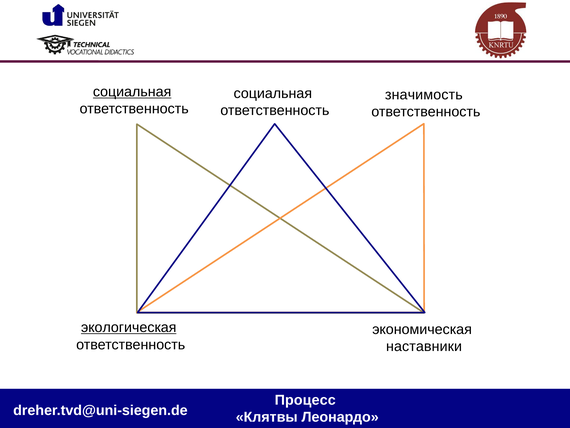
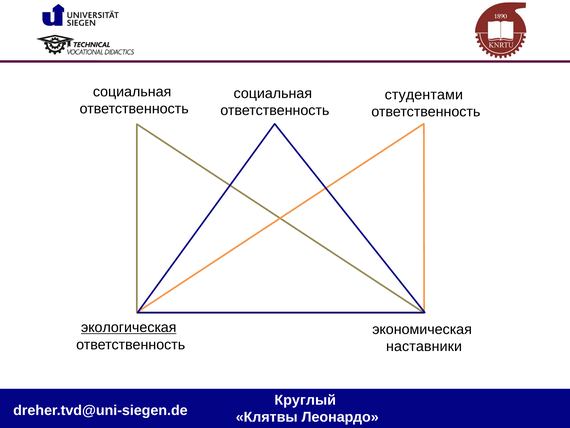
социальная at (132, 92) underline: present -> none
значимость: значимость -> студентами
Процесс: Процесс -> Круглый
